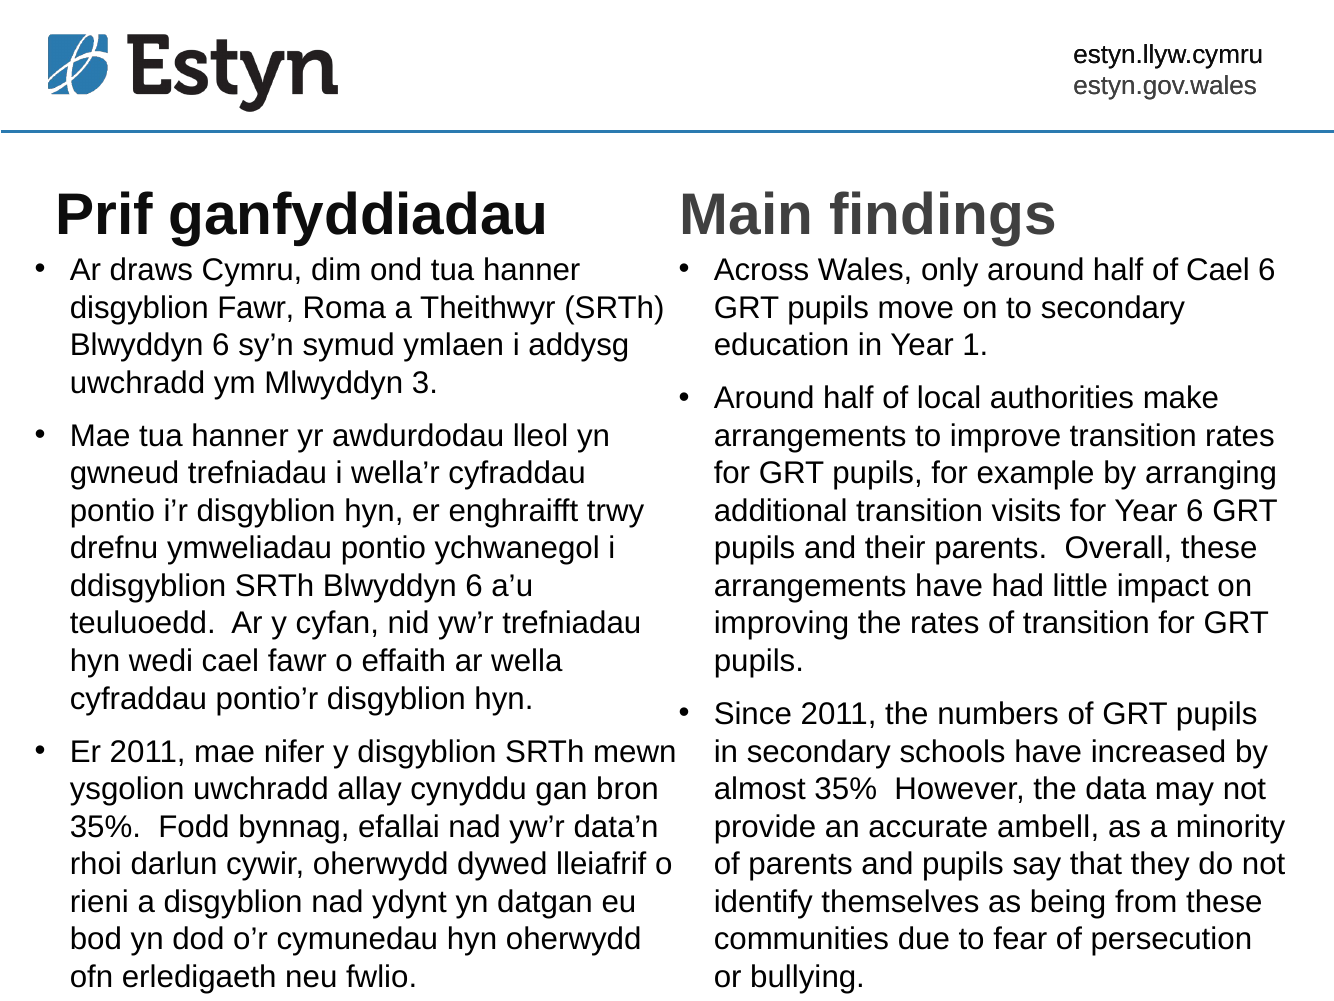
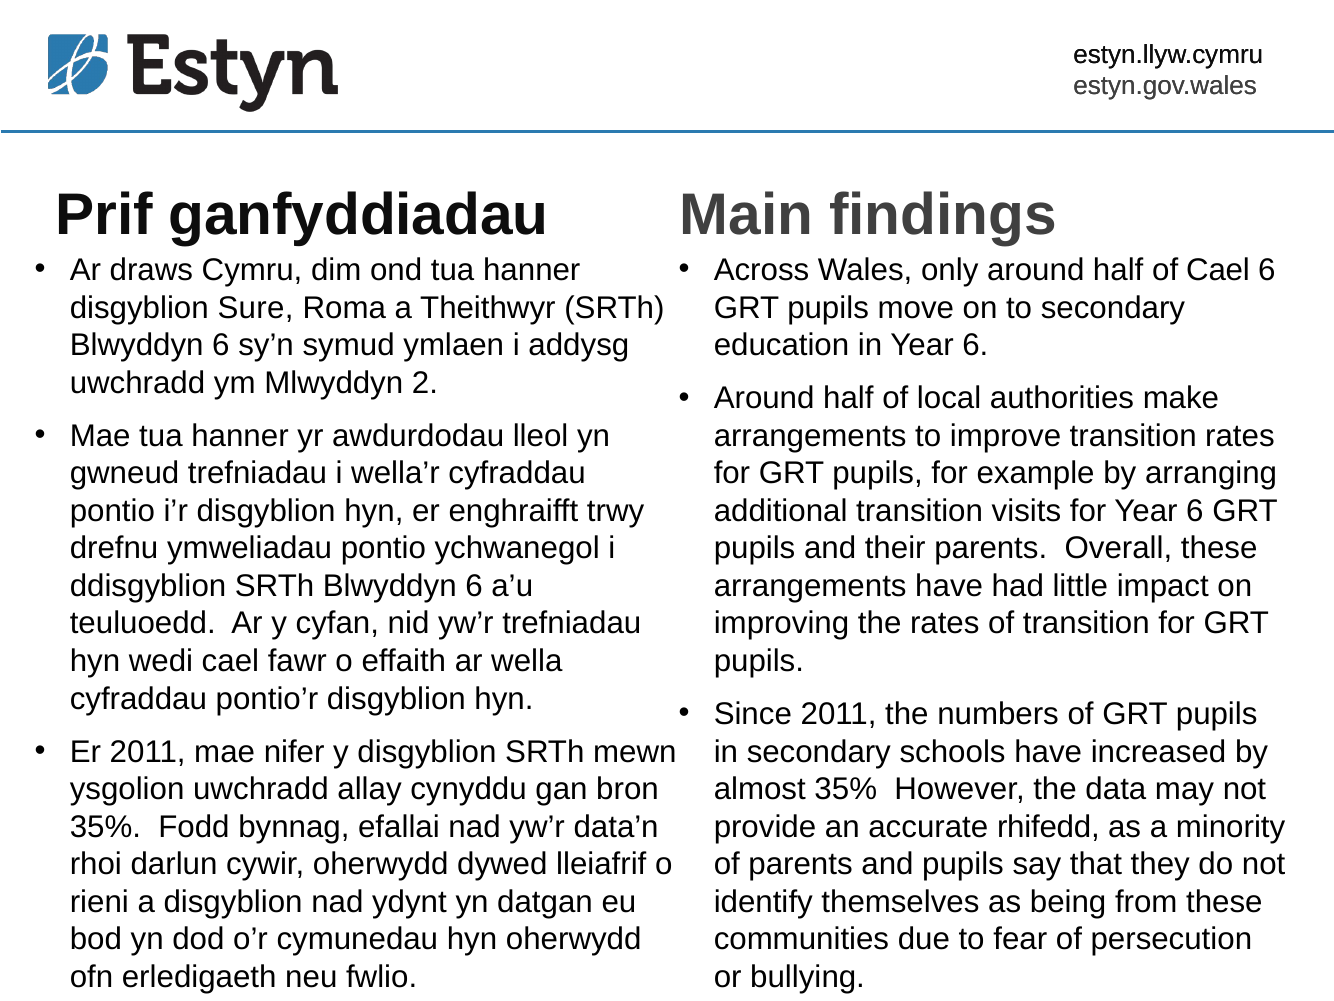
disgyblion Fawr: Fawr -> Sure
in Year 1: 1 -> 6
3: 3 -> 2
ambell: ambell -> rhifedd
